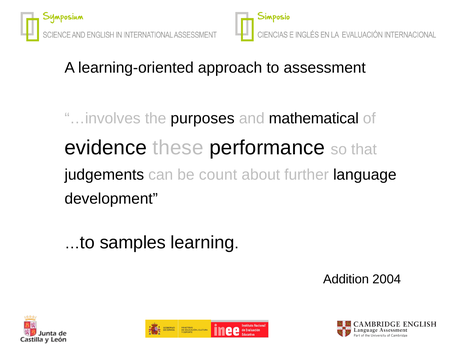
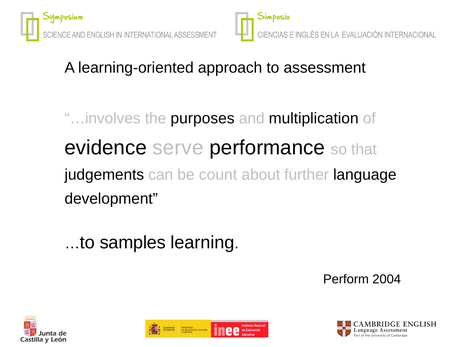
mathematical: mathematical -> multiplication
these: these -> serve
Addition: Addition -> Perform
